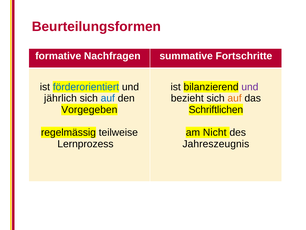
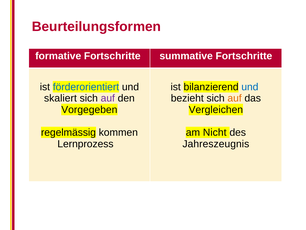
formative Nachfragen: Nachfragen -> Fortschritte
und at (250, 87) colour: purple -> blue
jährlich: jährlich -> skaliert
auf at (108, 98) colour: blue -> purple
Schriftlichen: Schriftlichen -> Vergleichen
teilweise: teilweise -> kommen
